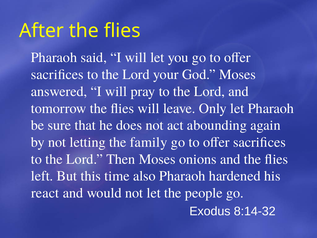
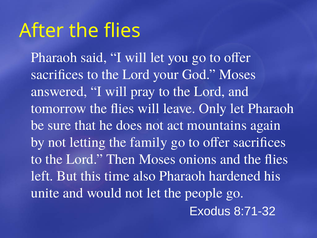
abounding: abounding -> mountains
react: react -> unite
8:14-32: 8:14-32 -> 8:71-32
